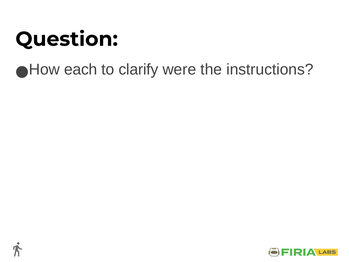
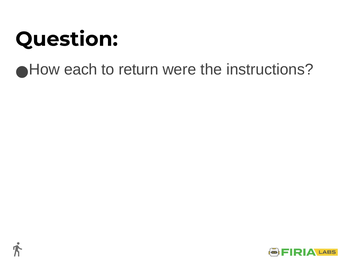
clarify: clarify -> return
